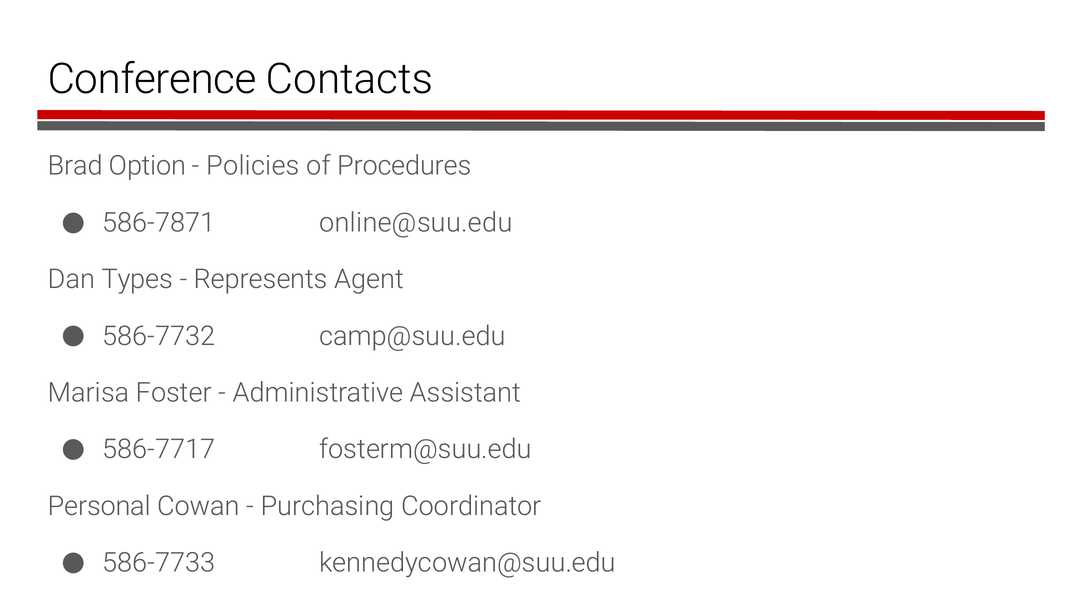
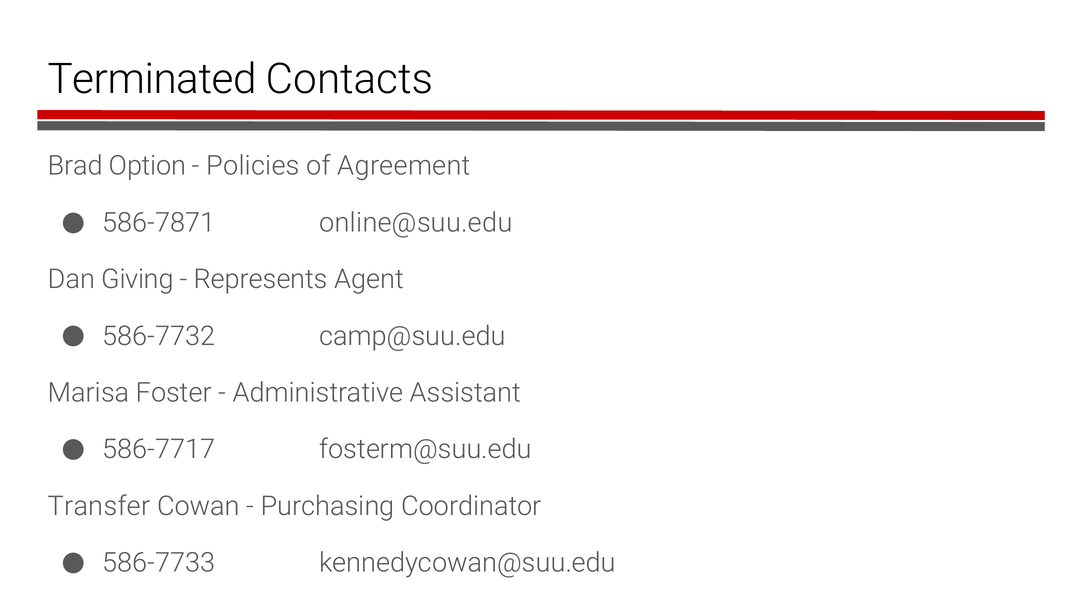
Conference: Conference -> Terminated
Procedures: Procedures -> Agreement
Types: Types -> Giving
Personal: Personal -> Transfer
